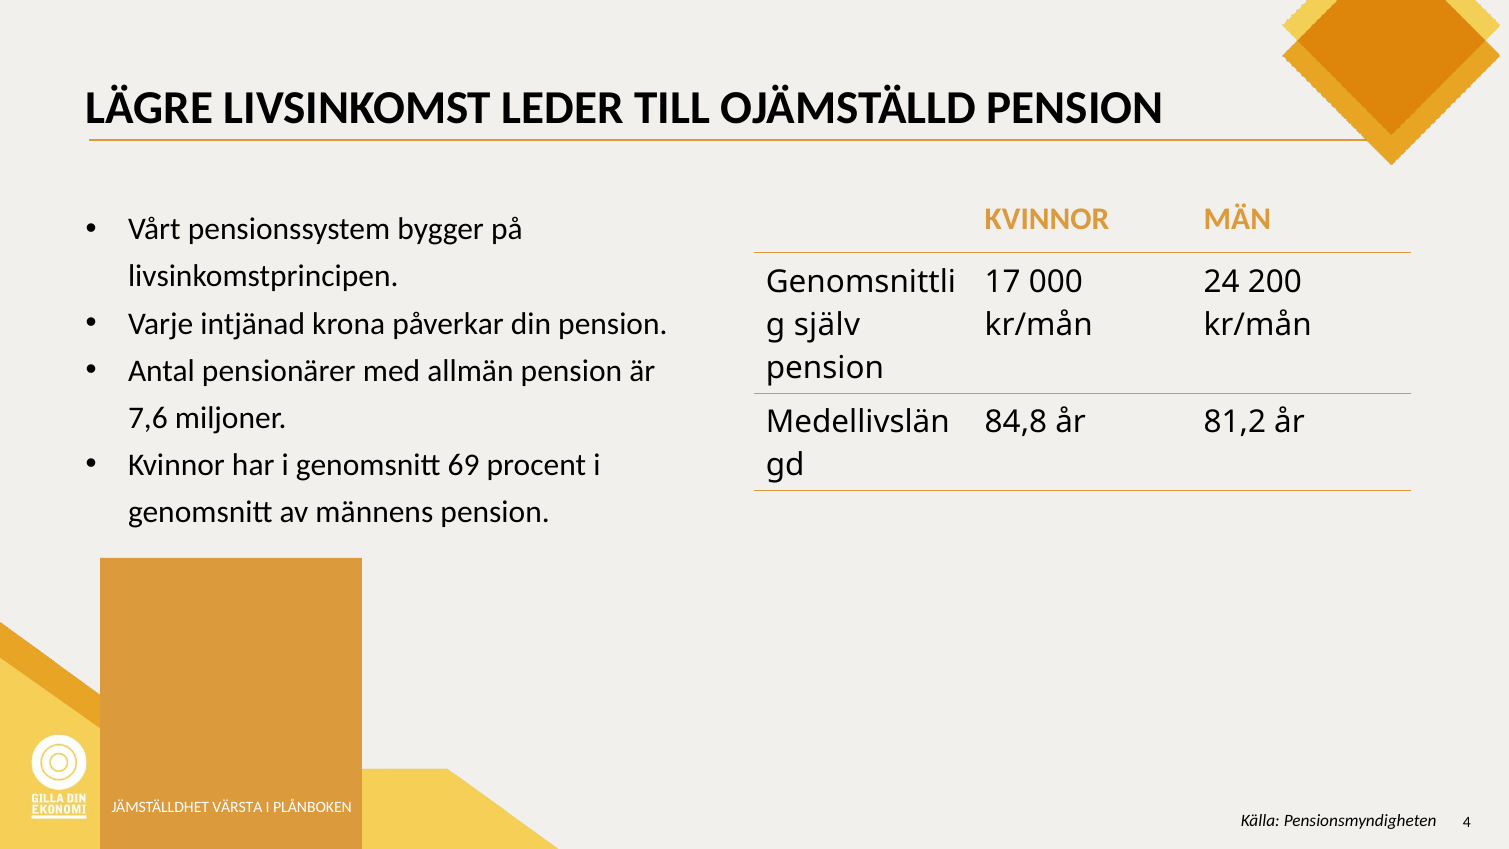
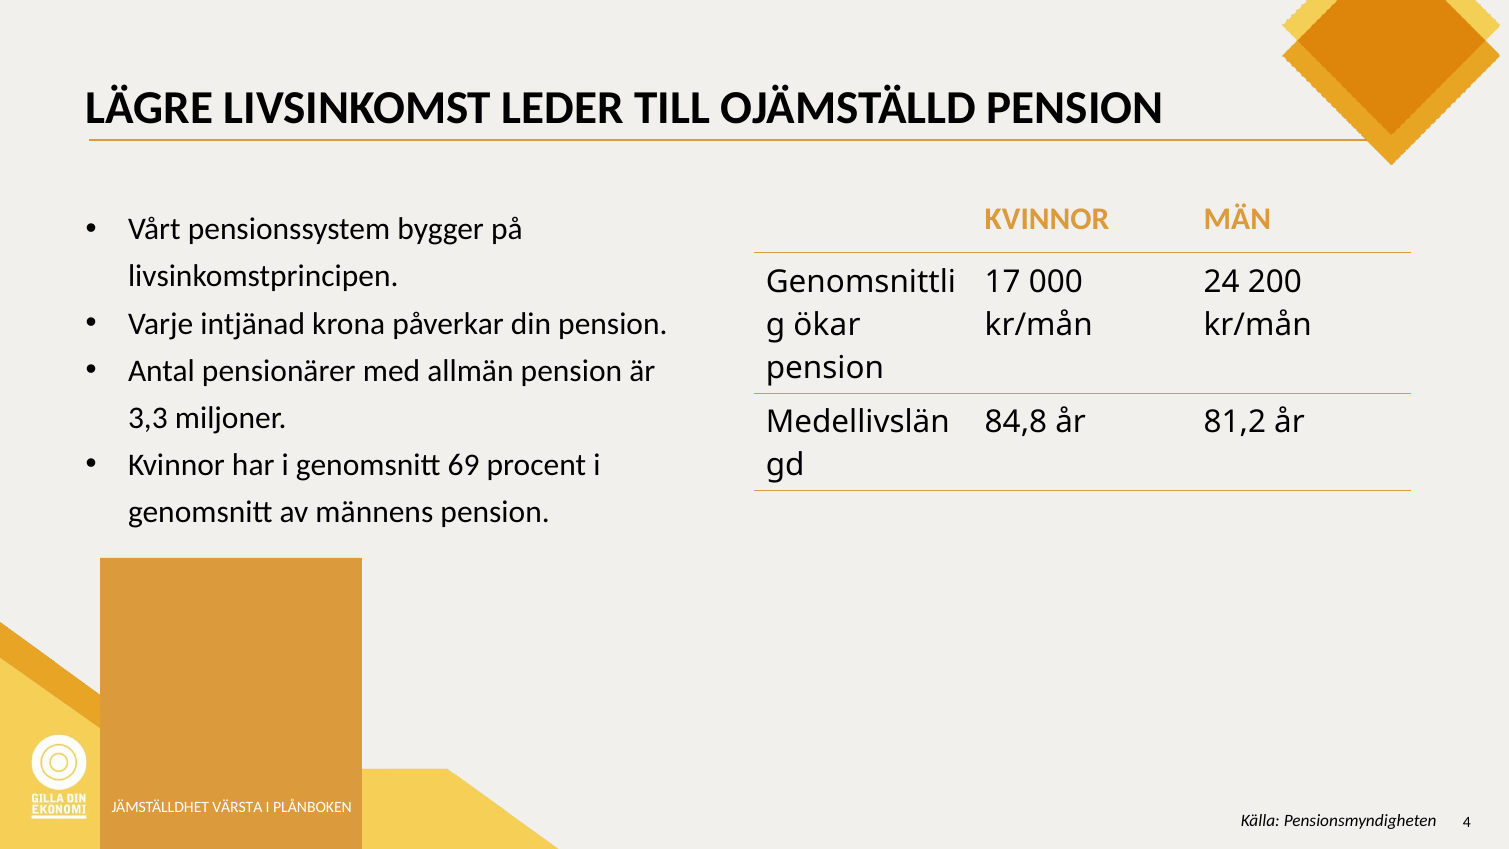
själv: själv -> ökar
7,6: 7,6 -> 3,3
